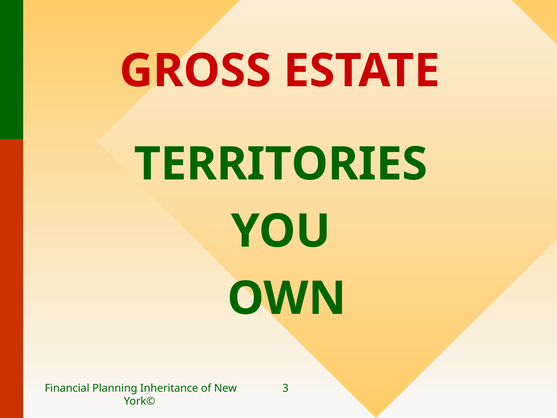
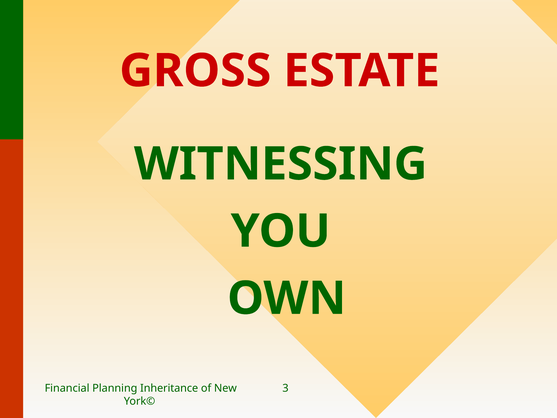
TERRITORIES: TERRITORIES -> WITNESSING
